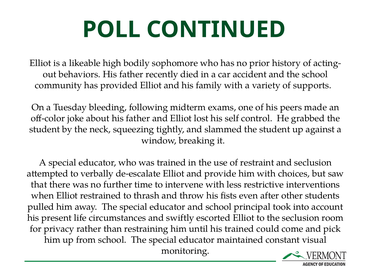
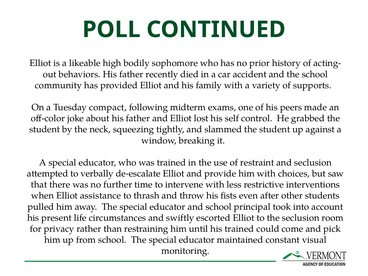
bleeding: bleeding -> compact
restrained: restrained -> assistance
